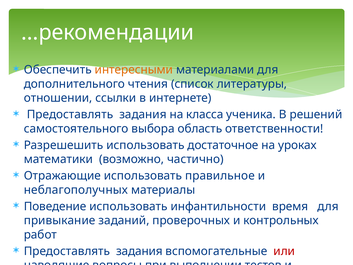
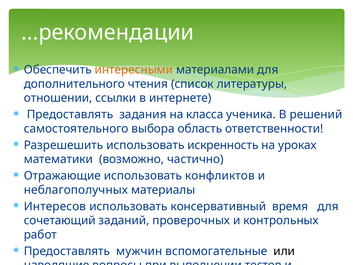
достаточное: достаточное -> искренность
правильное: правильное -> конфликтов
Поведение: Поведение -> Интересов
инфантильности: инфантильности -> консервативный
привыкание: привыкание -> сочетающий
задания at (139, 251): задания -> мужчин
или colour: red -> black
